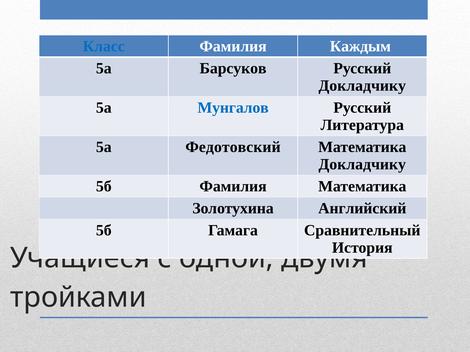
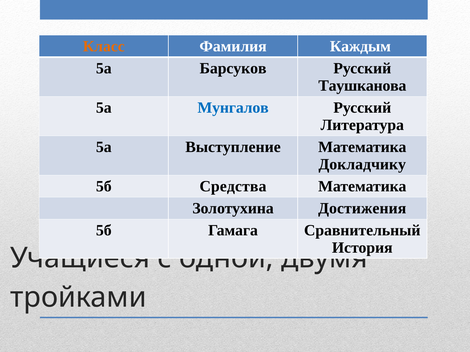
Класс colour: blue -> orange
Докладчику at (362, 86): Докладчику -> Таушканова
Федотовский: Федотовский -> Выступление
5б Фамилия: Фамилия -> Средства
Английский: Английский -> Достижения
